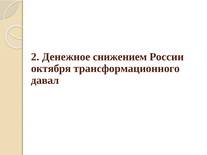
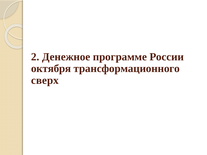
снижением: снижением -> программе
давал: давал -> сверх
